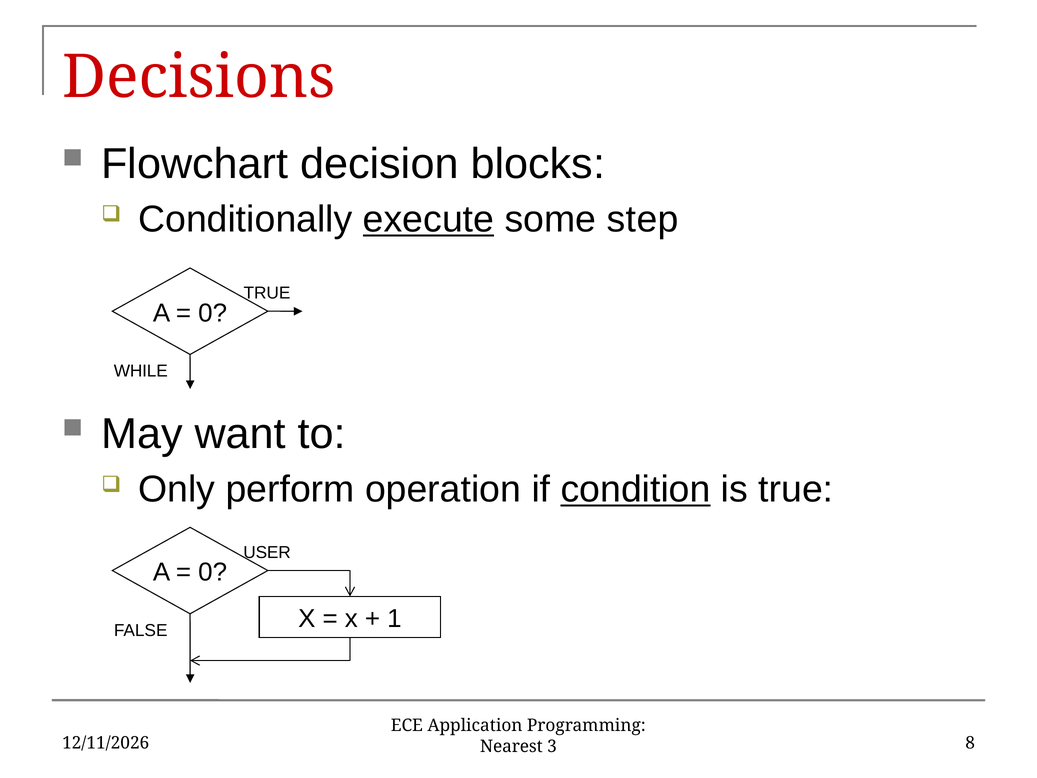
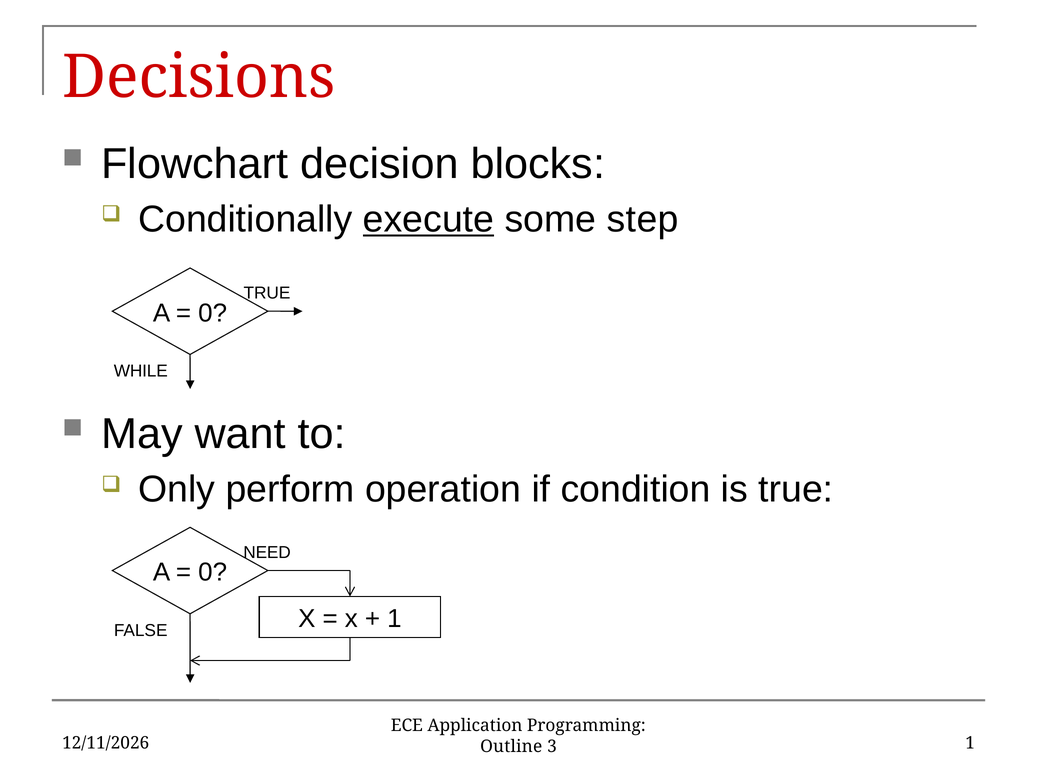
condition underline: present -> none
USER: USER -> NEED
Nearest: Nearest -> Outline
3 8: 8 -> 1
